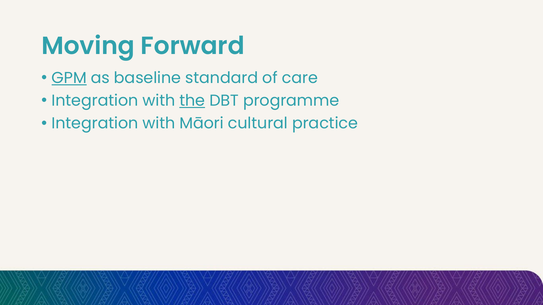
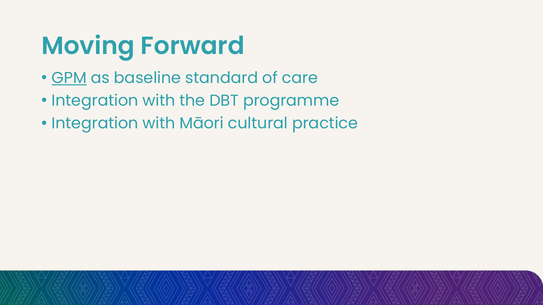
the underline: present -> none
